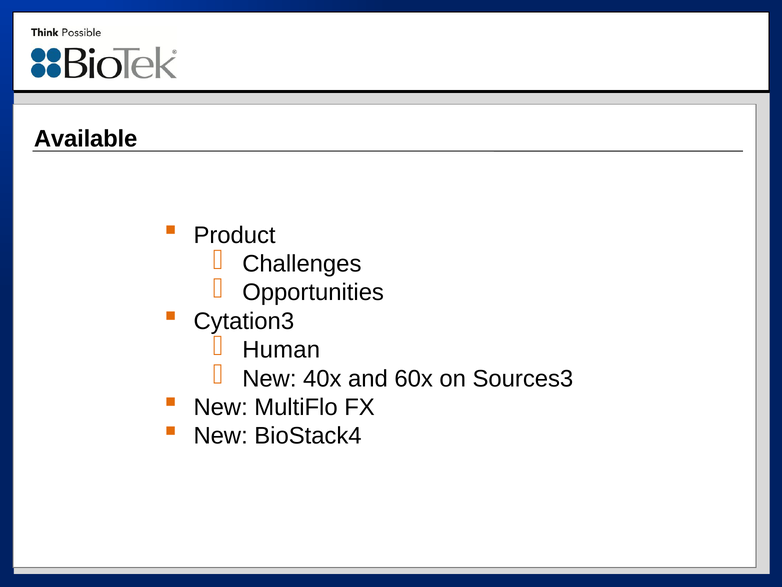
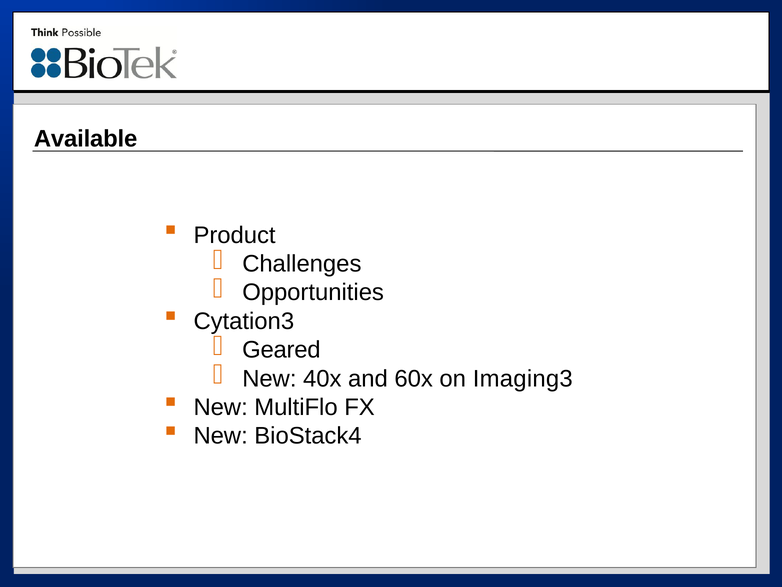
Human: Human -> Geared
Sources3: Sources3 -> Imaging3
